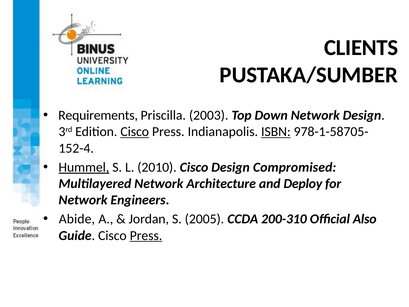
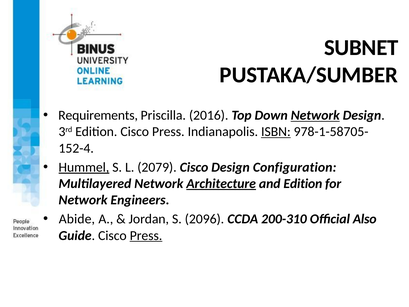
CLIENTS: CLIENTS -> SUBNET
2003: 2003 -> 2016
Network at (315, 115) underline: none -> present
Cisco at (135, 132) underline: present -> none
2010: 2010 -> 2079
Compromised: Compromised -> Configuration
Architecture underline: none -> present
and Deploy: Deploy -> Edition
2005: 2005 -> 2096
